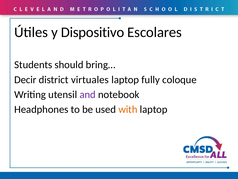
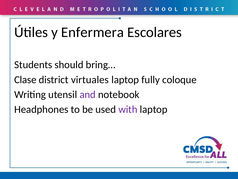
Dispositivo: Dispositivo -> Enfermera
Decir: Decir -> Clase
with colour: orange -> purple
